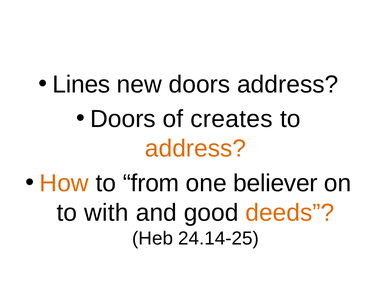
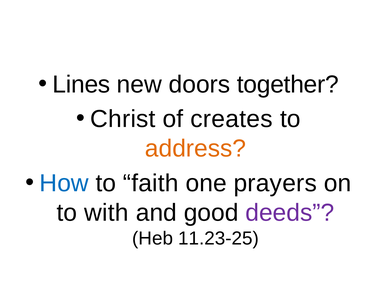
doors address: address -> together
Doors at (123, 119): Doors -> Christ
How colour: orange -> blue
from: from -> faith
believer: believer -> prayers
deeds colour: orange -> purple
24.14-25: 24.14-25 -> 11.23-25
